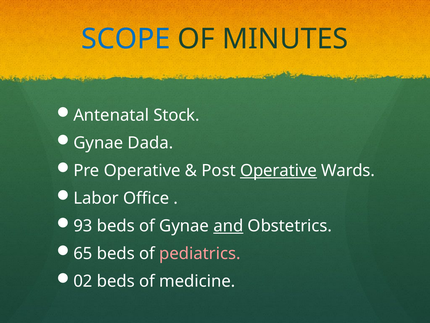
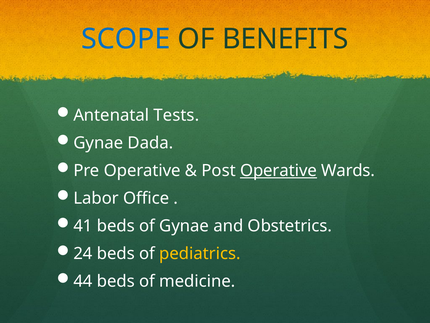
MINUTES: MINUTES -> BENEFITS
Stock: Stock -> Tests
93: 93 -> 41
and underline: present -> none
65: 65 -> 24
pediatrics colour: pink -> yellow
02: 02 -> 44
